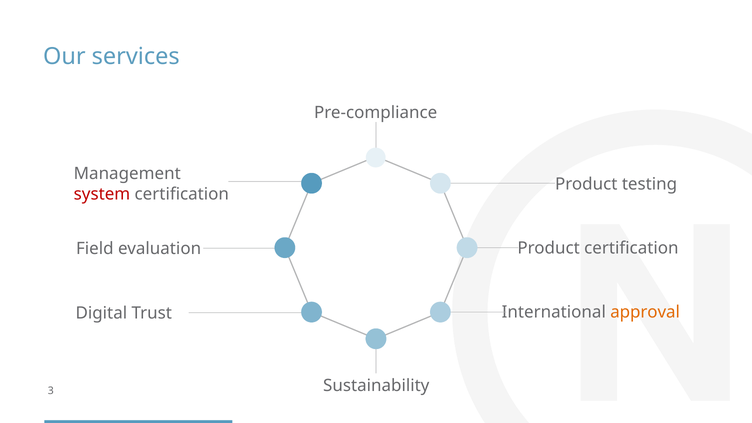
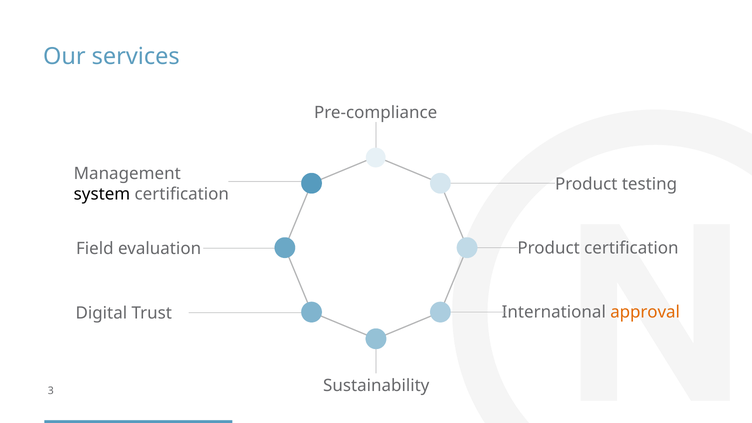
system colour: red -> black
